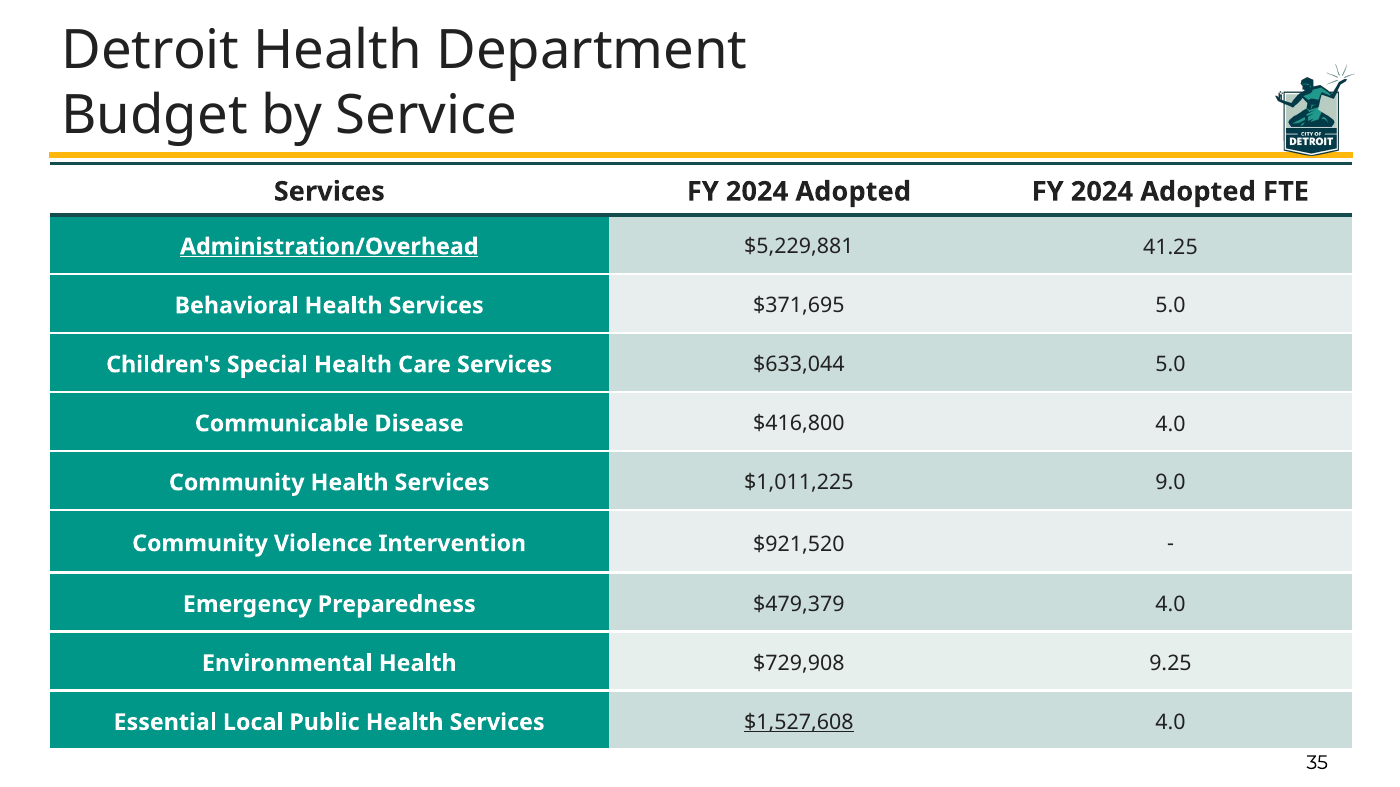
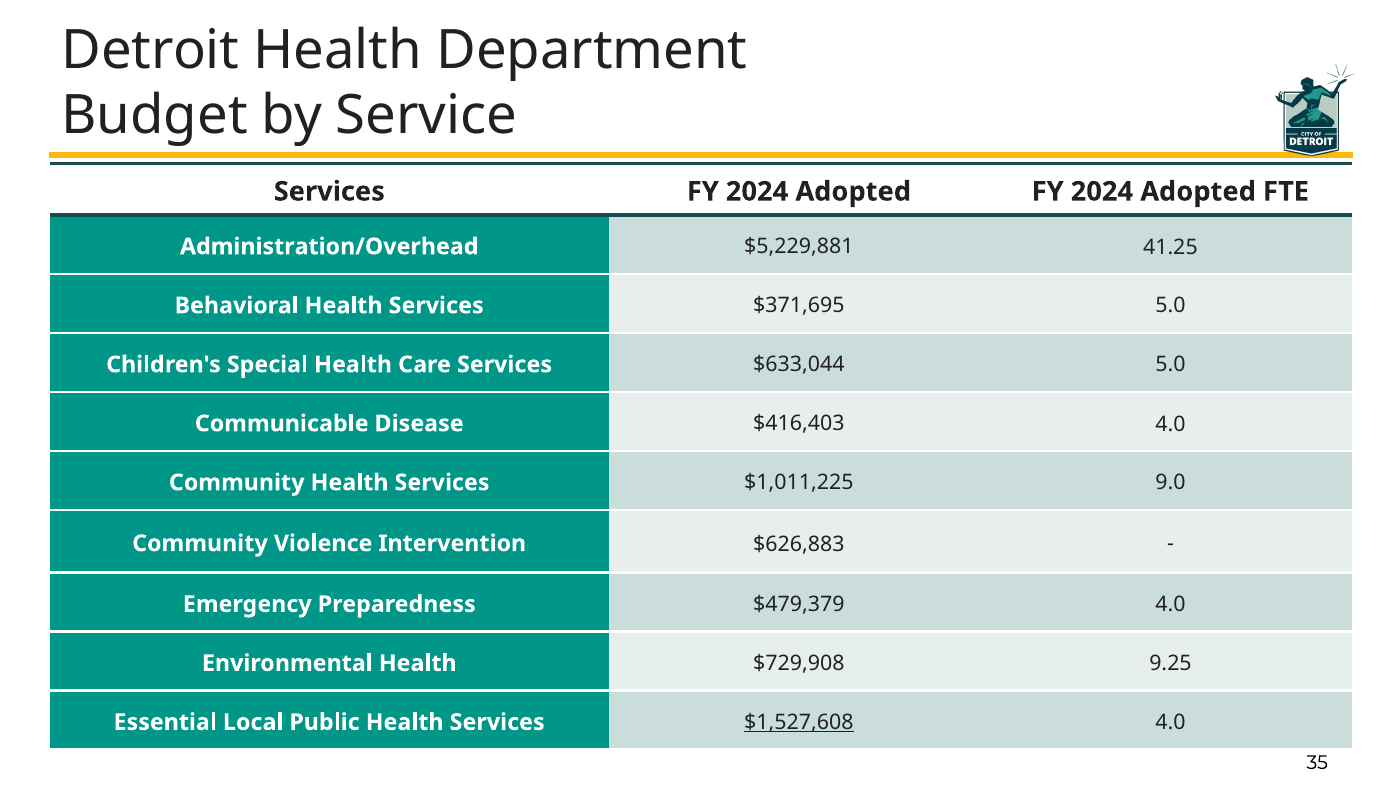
Administration/Overhead underline: present -> none
$416,800: $416,800 -> $416,403
$921,520: $921,520 -> $626,883
